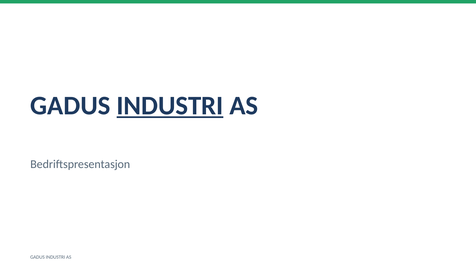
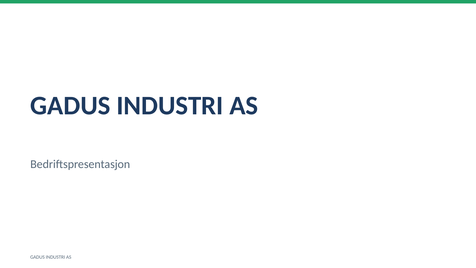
INDUSTRI at (170, 106) underline: present -> none
